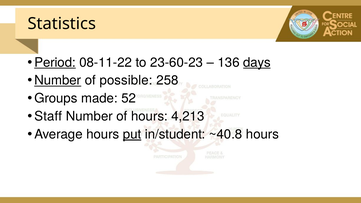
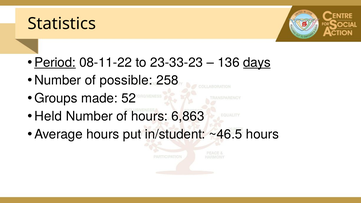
23-60-23: 23-60-23 -> 23-33-23
Number at (58, 80) underline: present -> none
Staff: Staff -> Held
4,213: 4,213 -> 6,863
put underline: present -> none
~40.8: ~40.8 -> ~46.5
